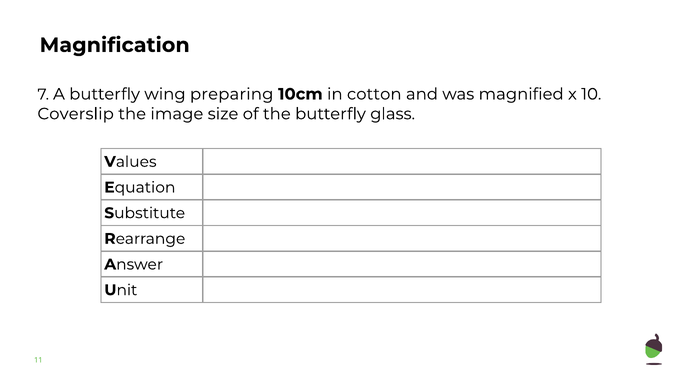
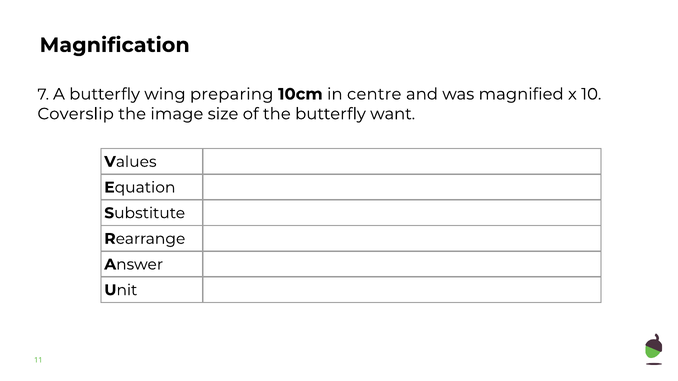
cotton: cotton -> centre
glass: glass -> want
